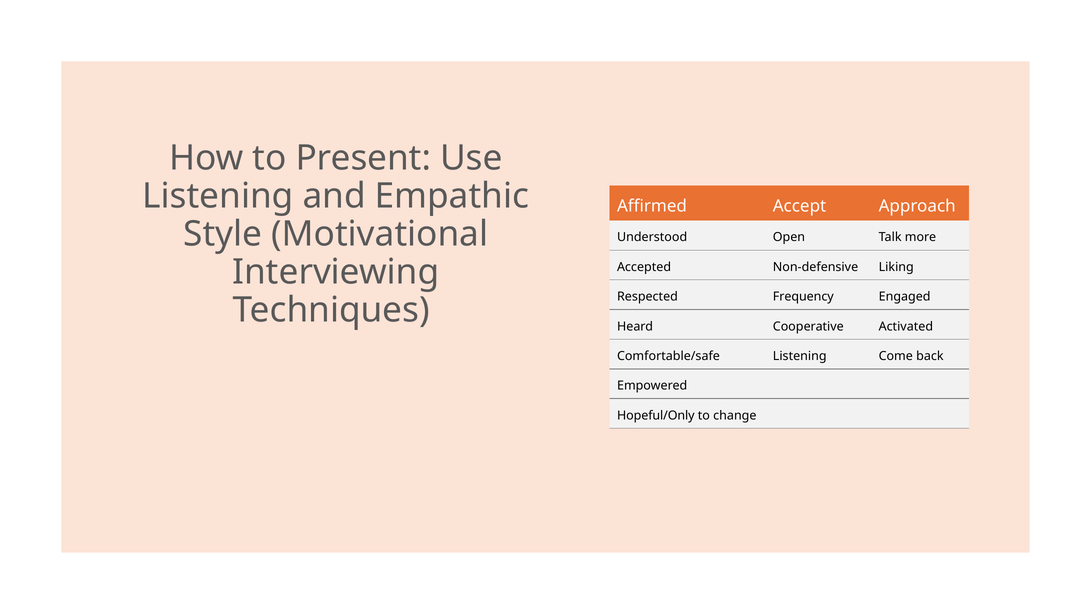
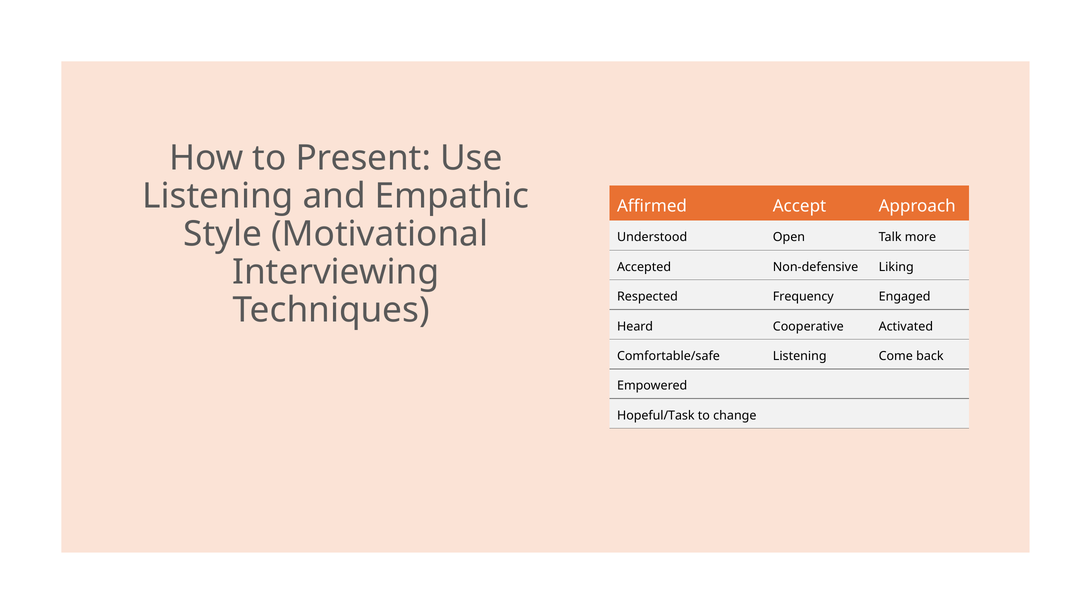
Hopeful/Only: Hopeful/Only -> Hopeful/Task
